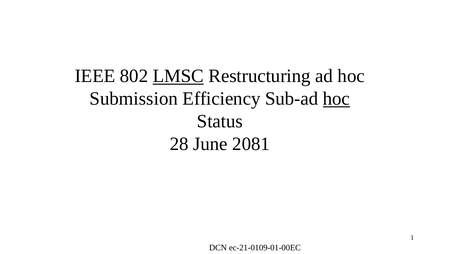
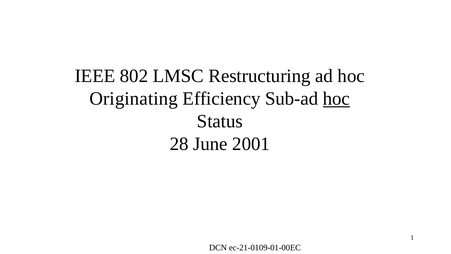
LMSC underline: present -> none
Submission: Submission -> Originating
2081: 2081 -> 2001
